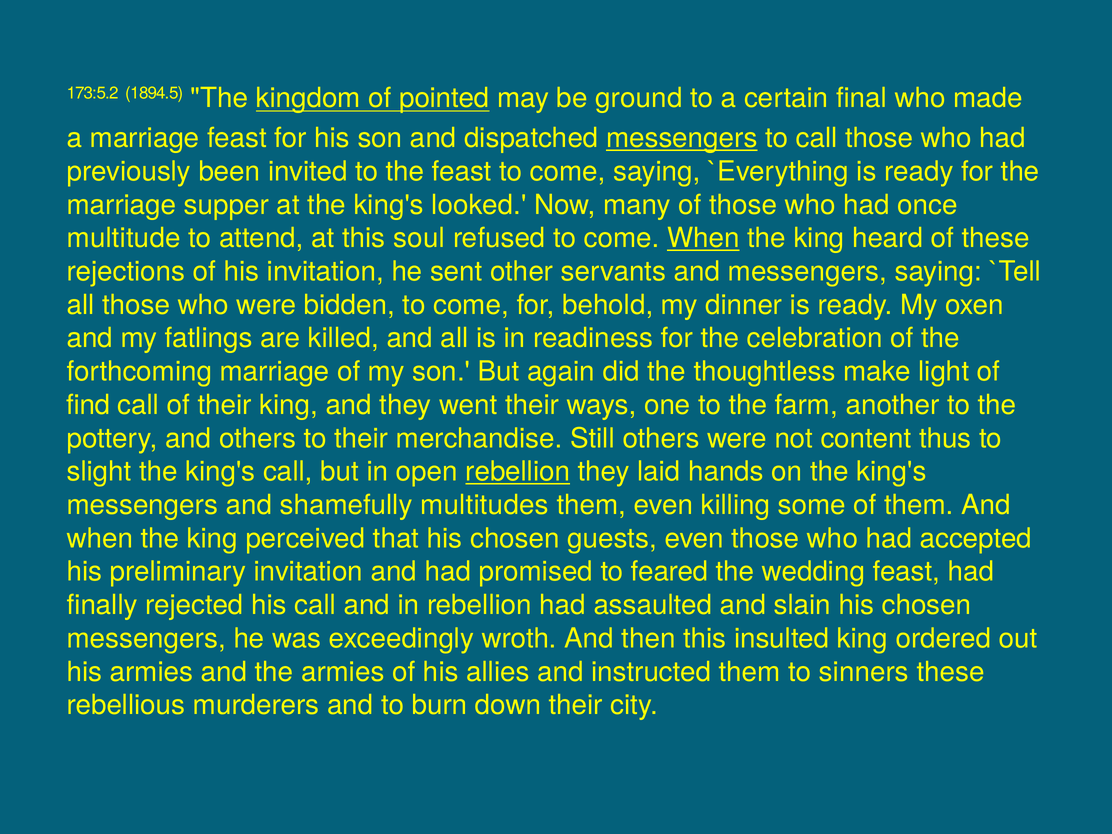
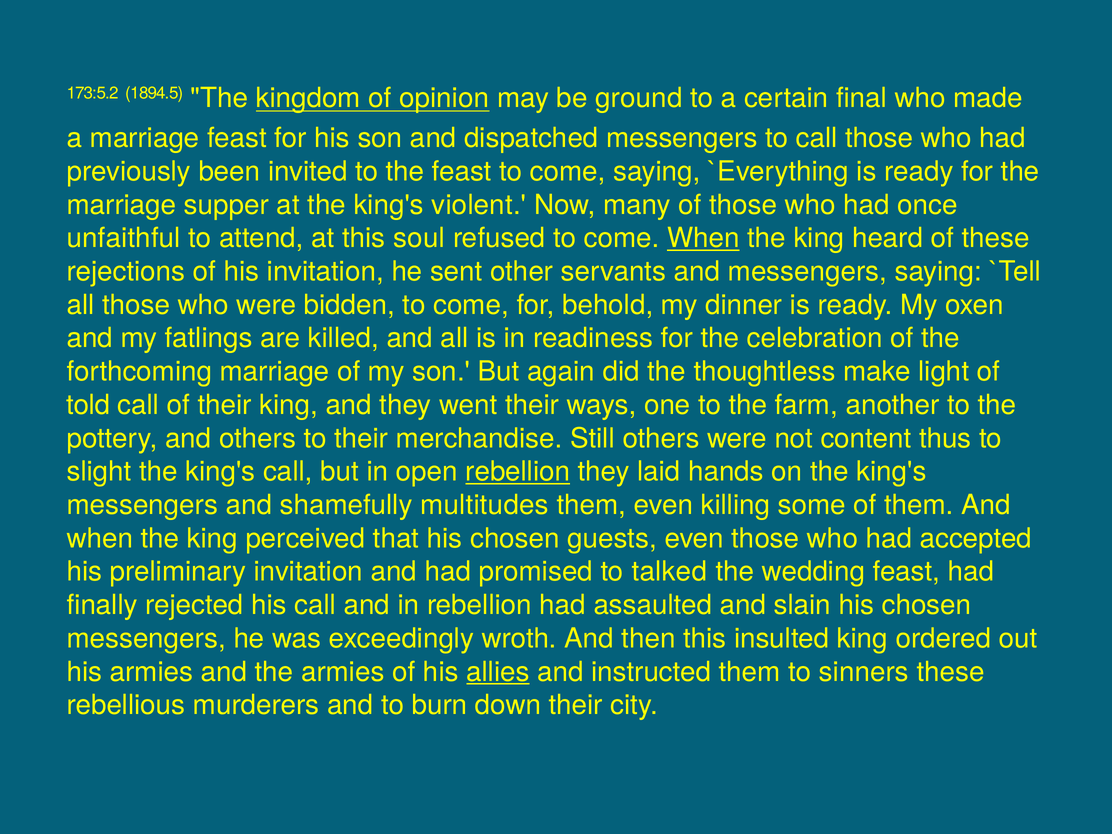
pointed: pointed -> opinion
messengers at (682, 138) underline: present -> none
looked: looked -> violent
multitude: multitude -> unfaithful
find: find -> told
feared: feared -> talked
allies underline: none -> present
